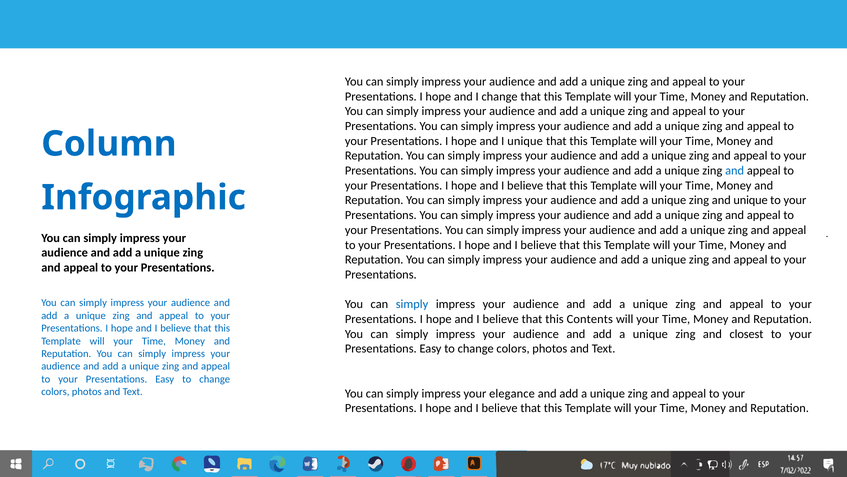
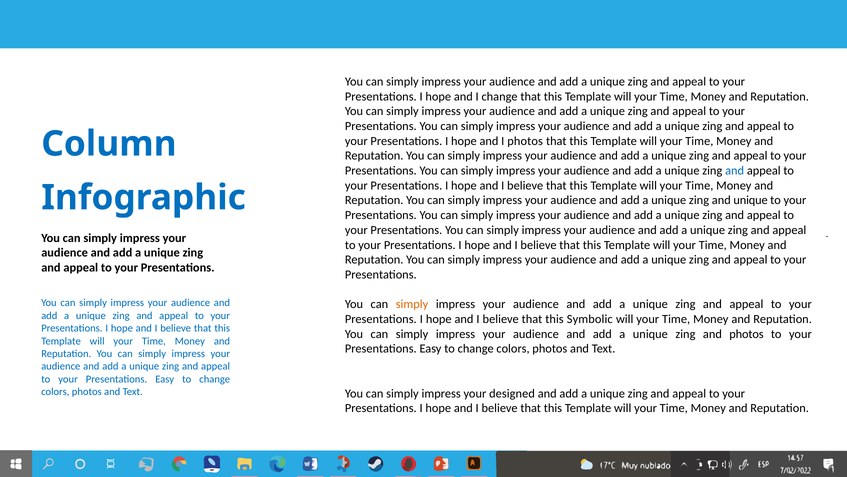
I unique: unique -> photos
simply at (412, 304) colour: blue -> orange
Contents: Contents -> Symbolic
and closest: closest -> photos
elegance: elegance -> designed
